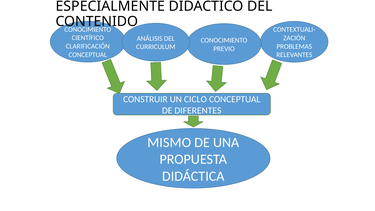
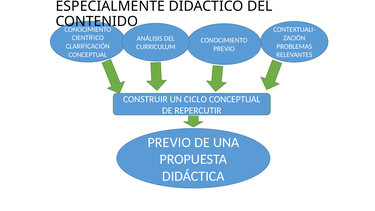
DIFERENTES: DIFERENTES -> REPERCUTIR
MISMO at (169, 142): MISMO -> PREVIO
